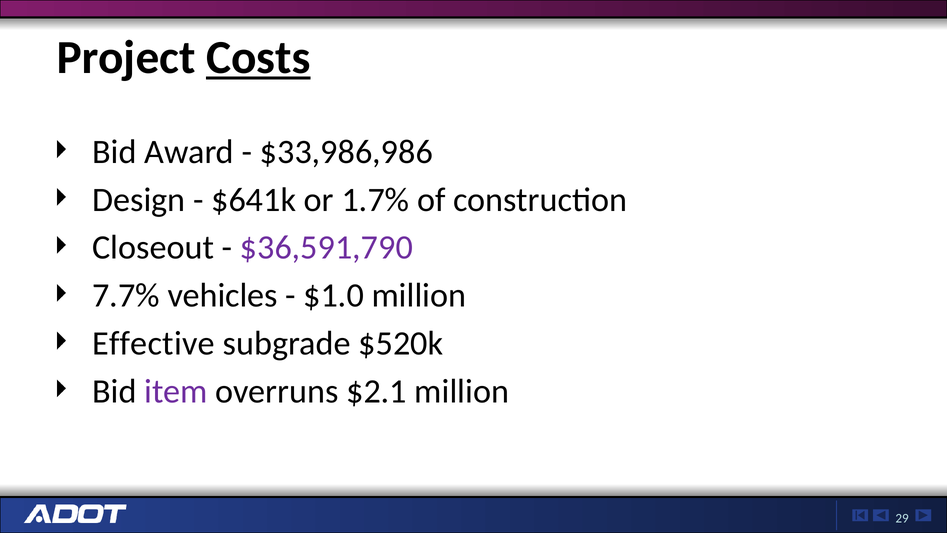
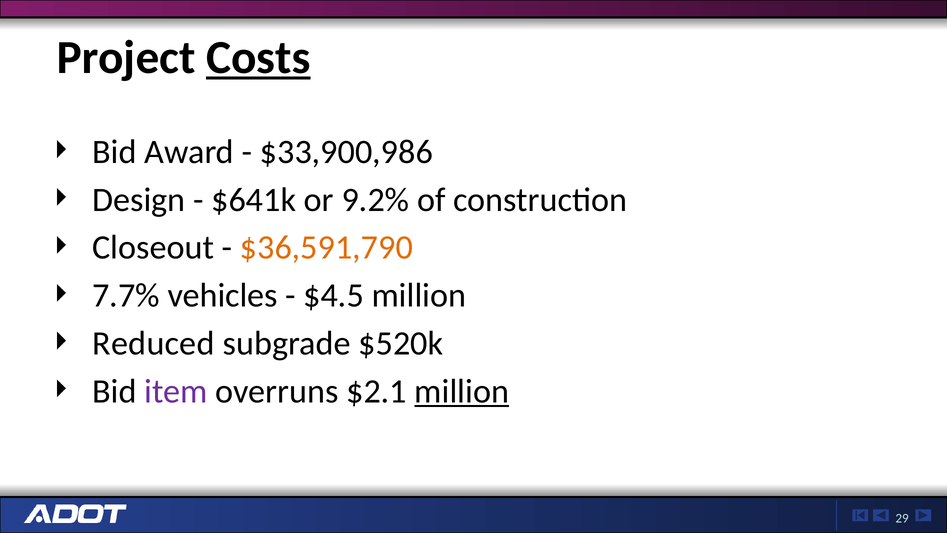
$33,986,986: $33,986,986 -> $33,900,986
1.7%: 1.7% -> 9.2%
$36,591,790 colour: purple -> orange
$1.0: $1.0 -> $4.5
Effective: Effective -> Reduced
million at (462, 391) underline: none -> present
